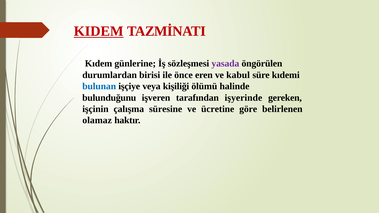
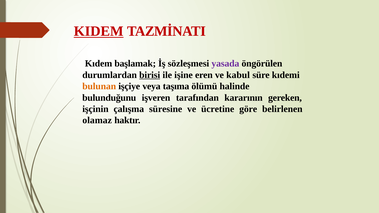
günlerine: günlerine -> başlamak
birisi underline: none -> present
önce: önce -> işine
bulunan colour: blue -> orange
kişiliği: kişiliği -> taşıma
işyerinde: işyerinde -> kararının
